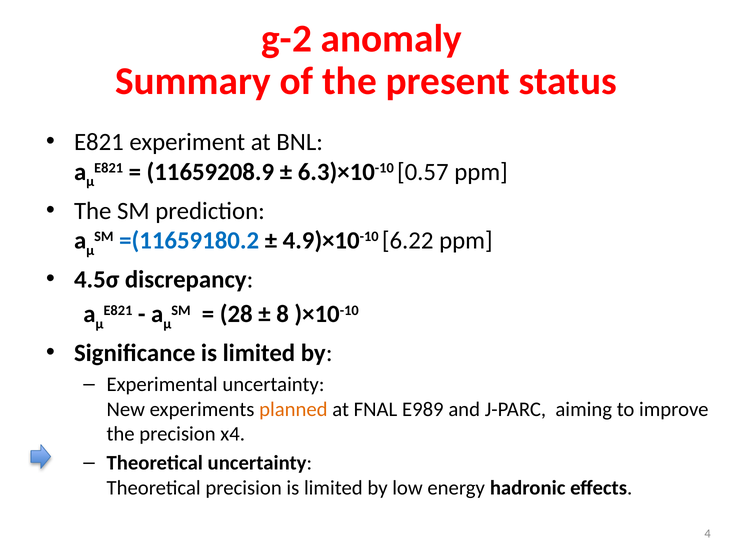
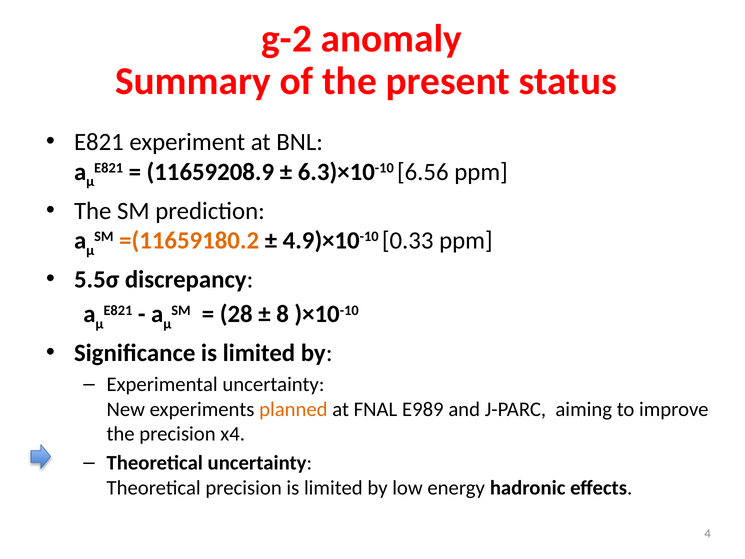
0.57: 0.57 -> 6.56
=(11659180.2 colour: blue -> orange
6.22: 6.22 -> 0.33
4.5σ: 4.5σ -> 5.5σ
